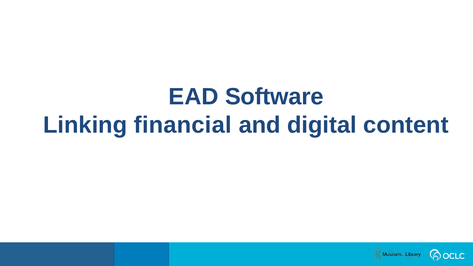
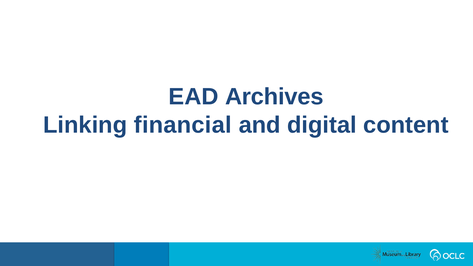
Software: Software -> Archives
